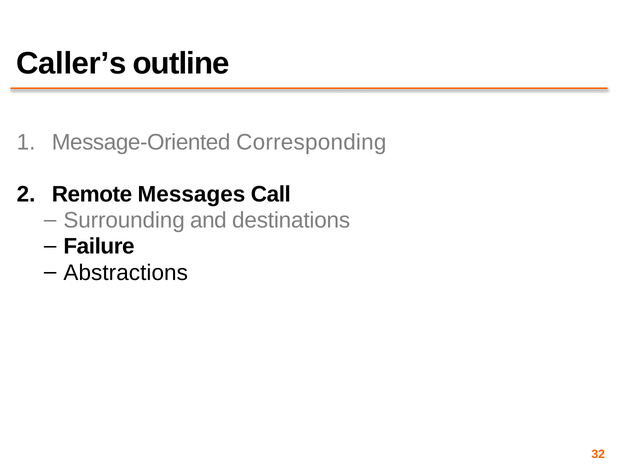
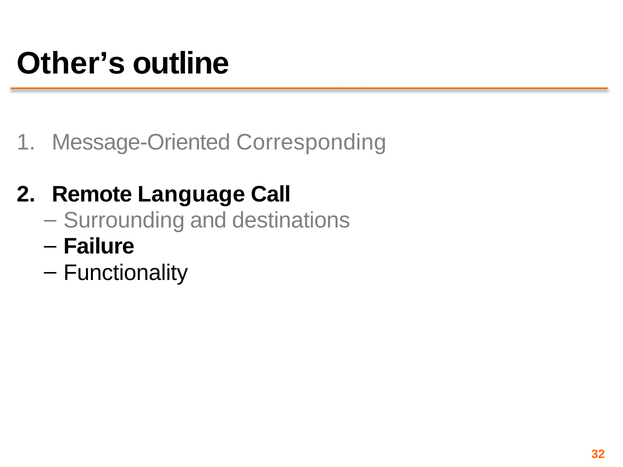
Caller’s: Caller’s -> Other’s
Messages: Messages -> Language
Abstractions: Abstractions -> Functionality
